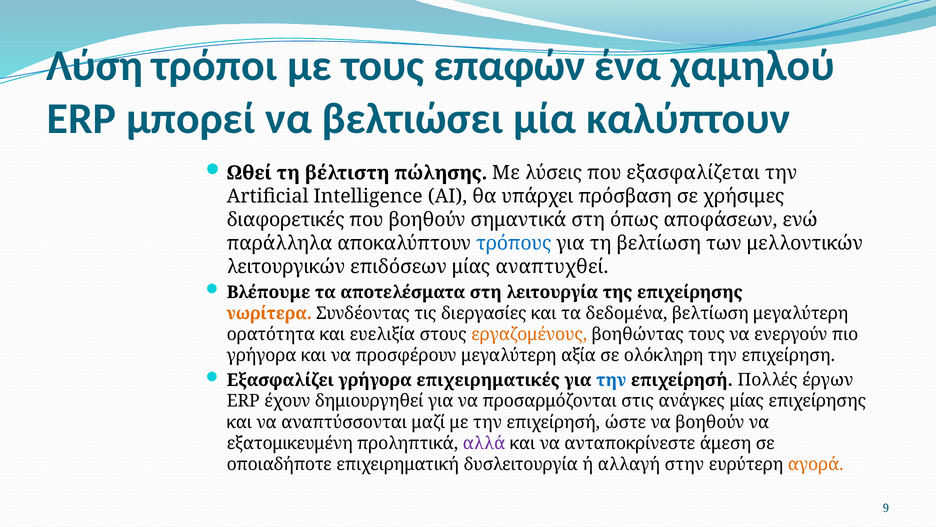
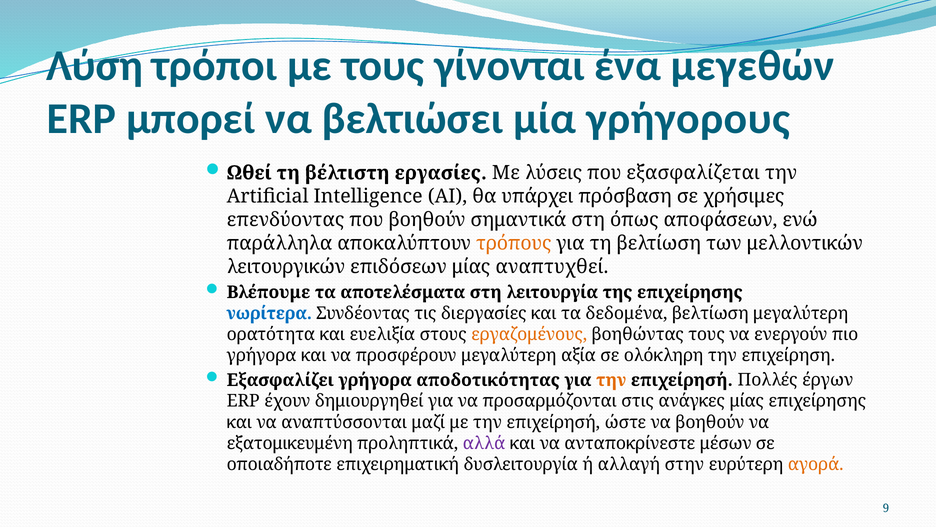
επαφών: επαφών -> γίνονται
χαμηλού: χαμηλού -> μεγεθών
καλύπτουν: καλύπτουν -> γρήγορους
πώλησης: πώλησης -> εργασίες
διαφορετικές: διαφορετικές -> επενδύοντας
τρόπους colour: blue -> orange
νωρίτερα colour: orange -> blue
επιχειρηματικές: επιχειρηματικές -> αποδοτικότητας
την at (611, 380) colour: blue -> orange
άμεση: άμεση -> μέσων
